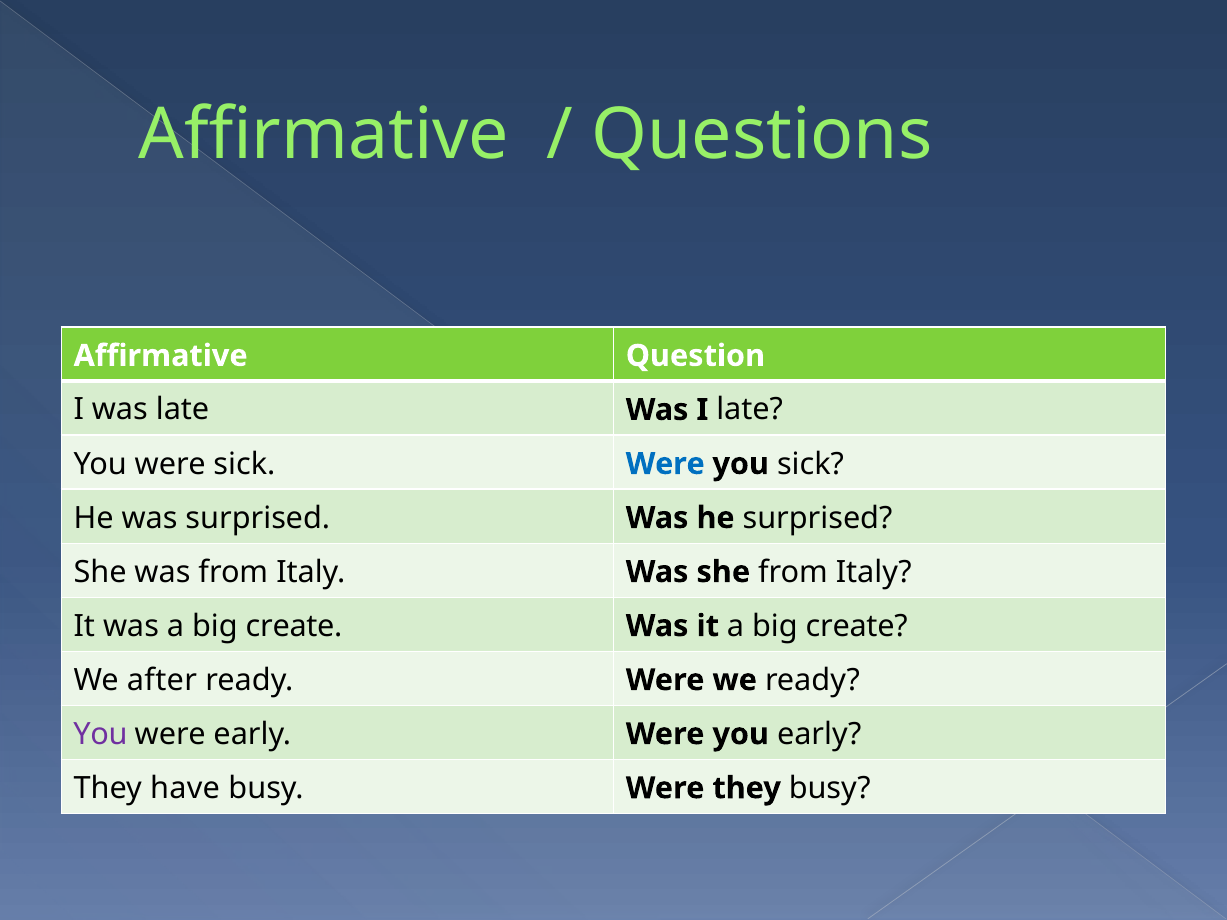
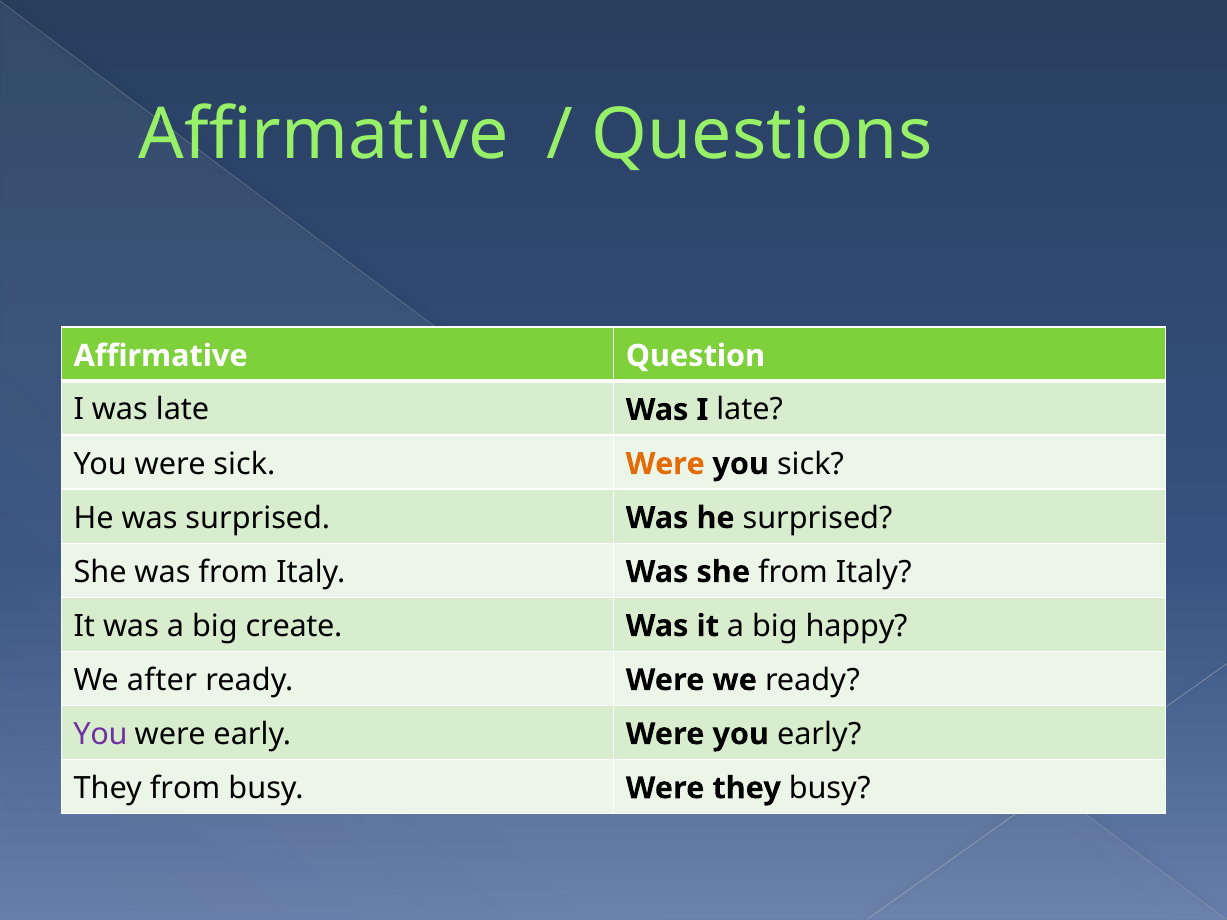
Were at (665, 464) colour: blue -> orange
it a big create: create -> happy
They have: have -> from
